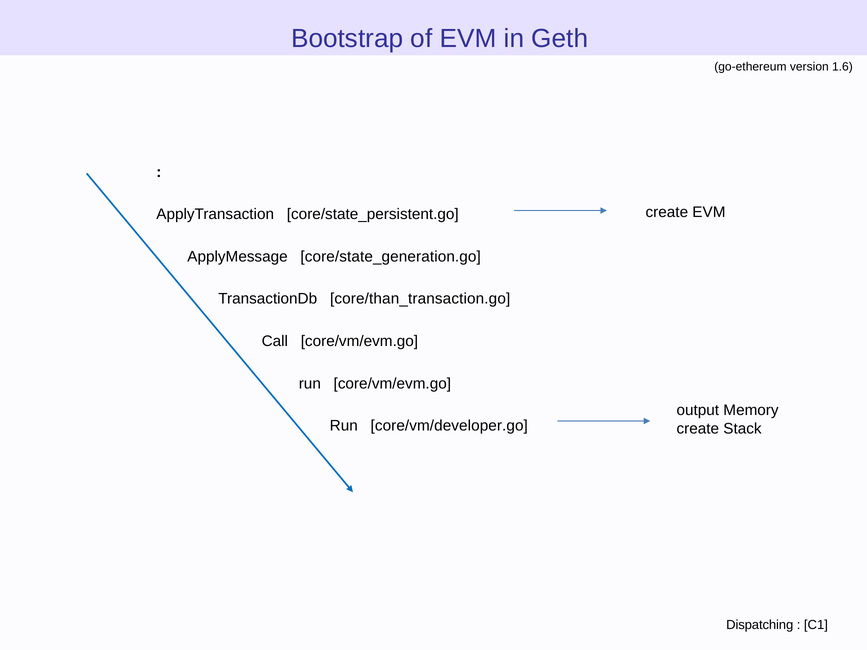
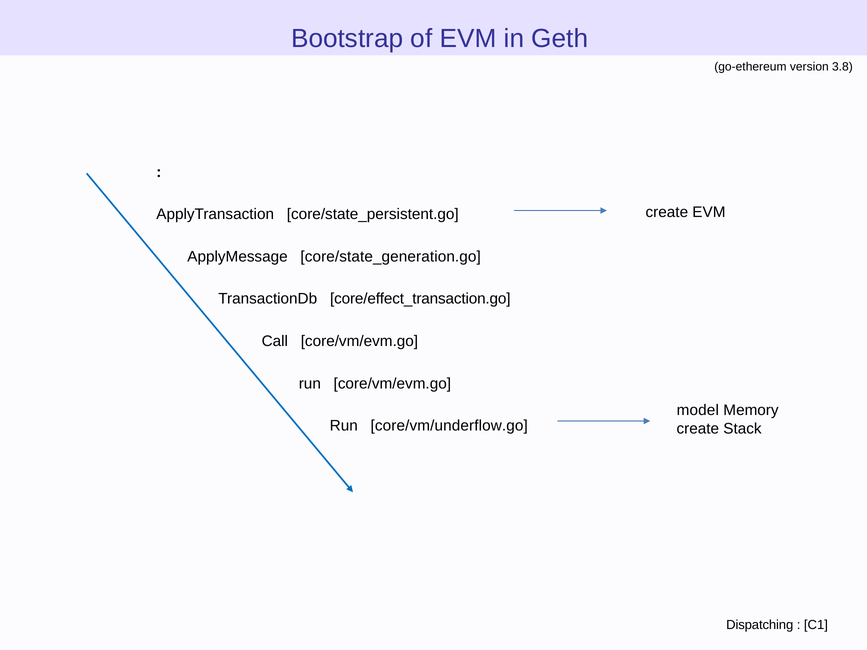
1.6: 1.6 -> 3.8
core/than_transaction.go: core/than_transaction.go -> core/effect_transaction.go
output: output -> model
core/vm/developer.go: core/vm/developer.go -> core/vm/underflow.go
